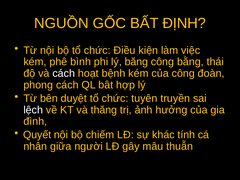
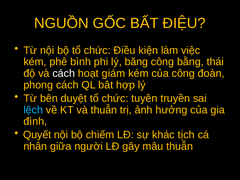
ĐỊNH: ĐỊNH -> ĐIỆU
bệnh: bệnh -> giám
lệch colour: white -> light blue
và thăng: thăng -> thuẫn
tính: tính -> tịch
